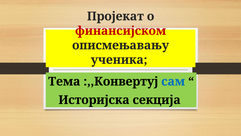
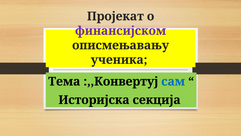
финансијском colour: red -> purple
